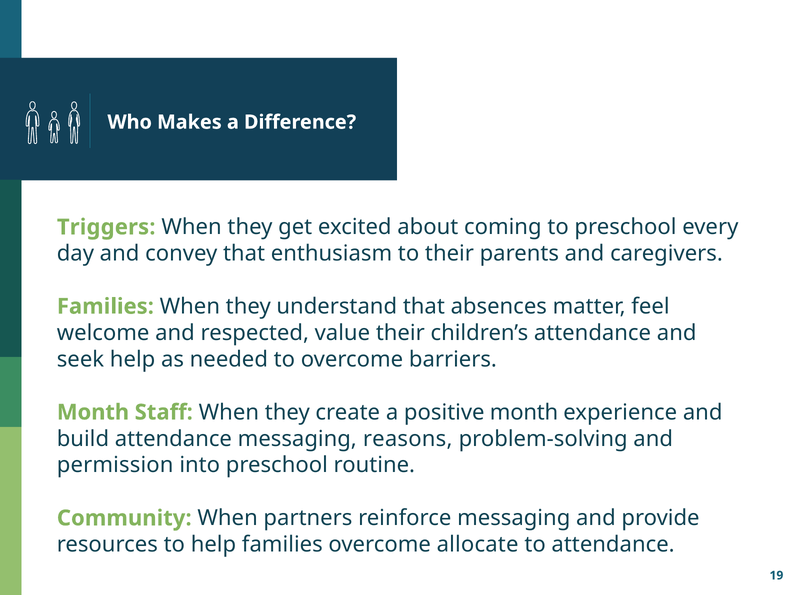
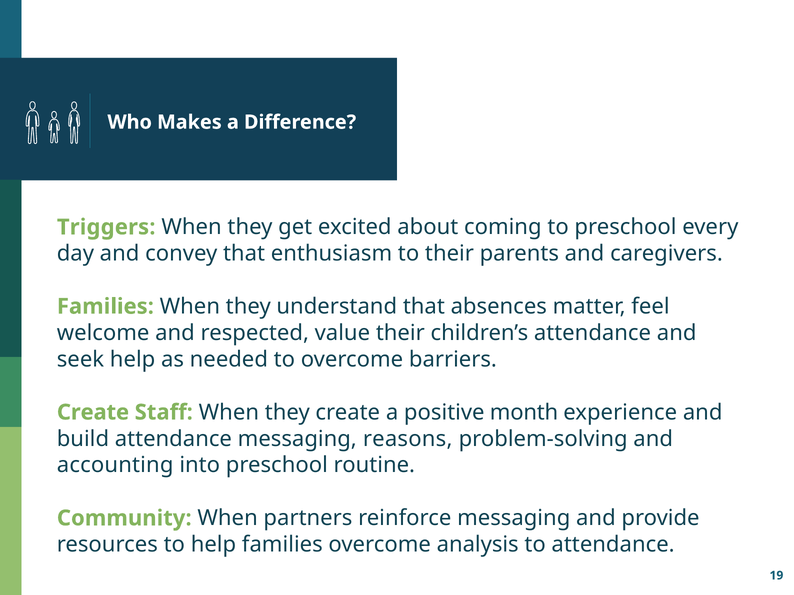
Month at (93, 413): Month -> Create
permission: permission -> accounting
allocate: allocate -> analysis
